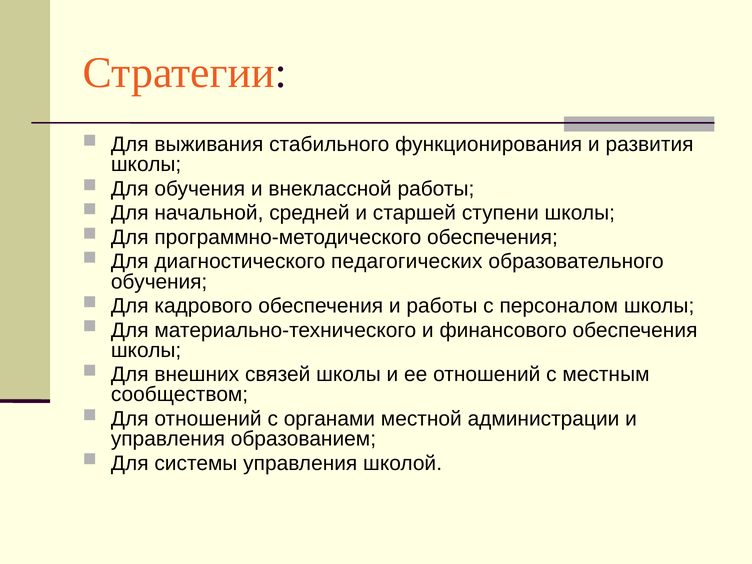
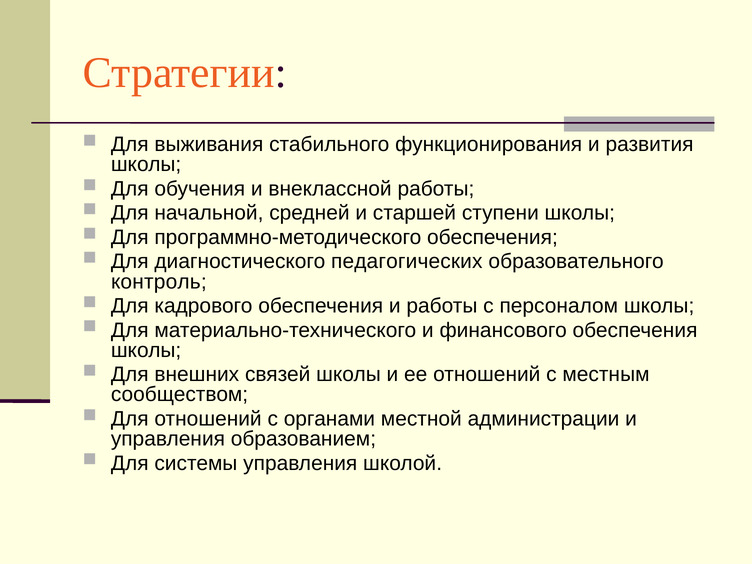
обучения at (159, 282): обучения -> контроль
